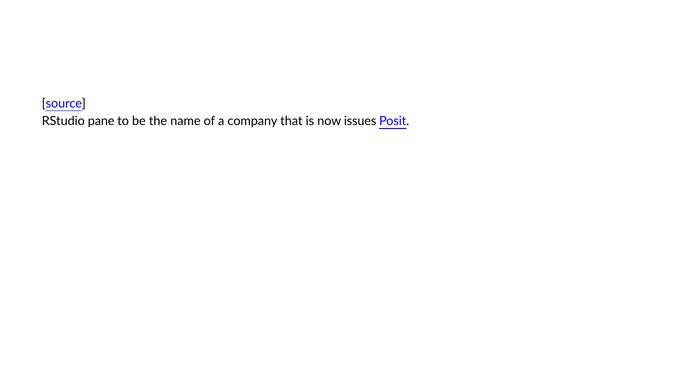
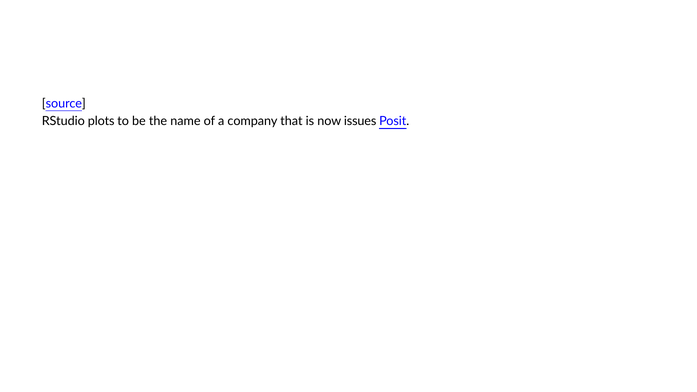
pane: pane -> plots
